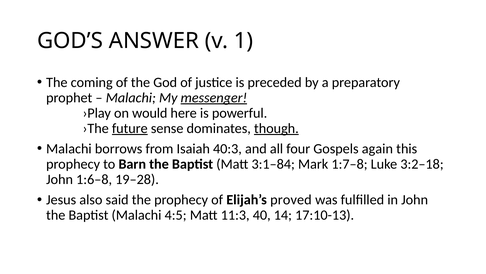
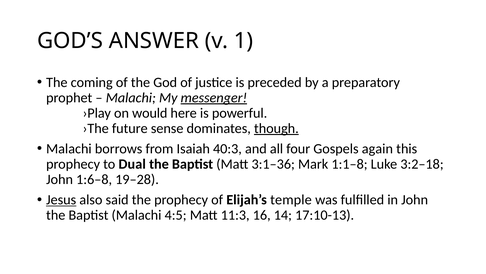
future underline: present -> none
Barn: Barn -> Dual
3:1–84: 3:1–84 -> 3:1–36
1:7–8: 1:7–8 -> 1:1–8
Jesus underline: none -> present
proved: proved -> temple
40: 40 -> 16
